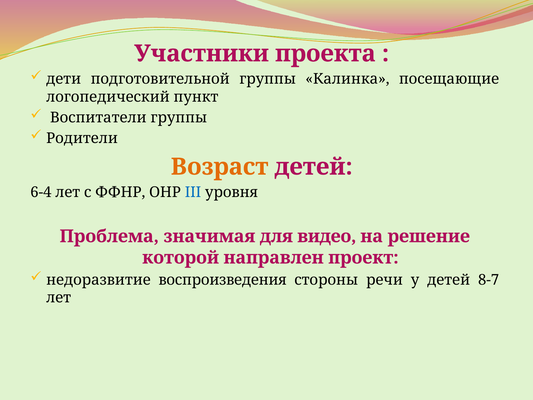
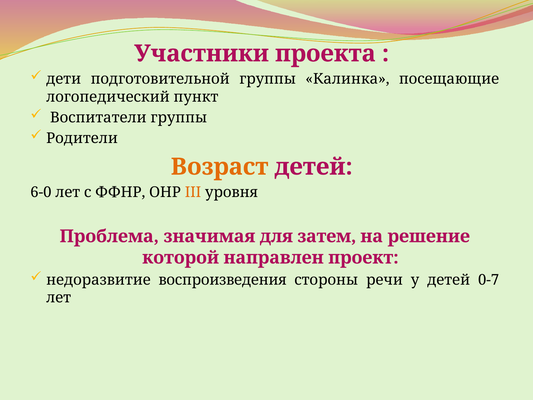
6-4: 6-4 -> 6-0
III colour: blue -> orange
видео: видео -> затем
8-7: 8-7 -> 0-7
